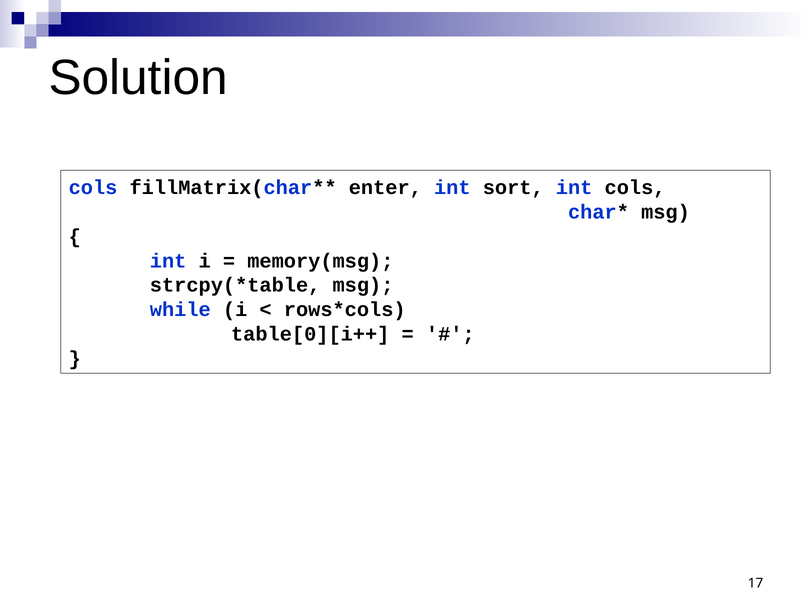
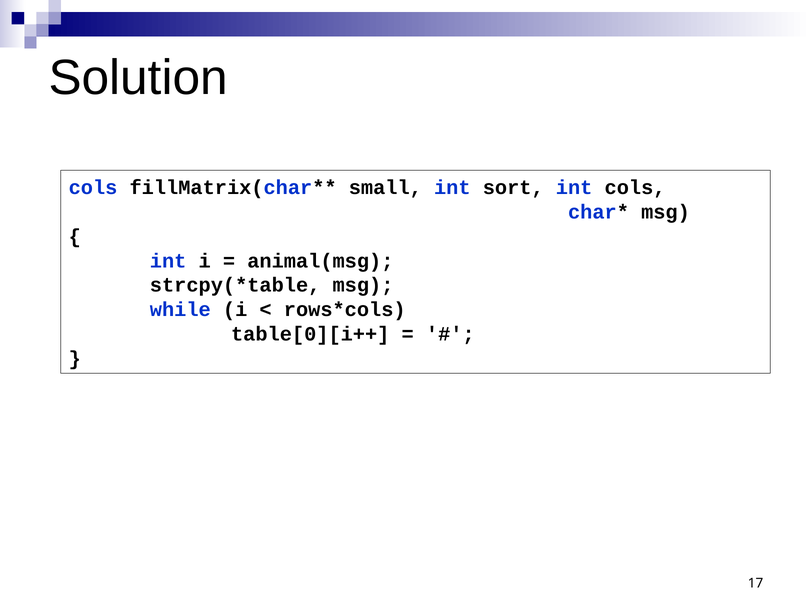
enter: enter -> small
memory(msg: memory(msg -> animal(msg
